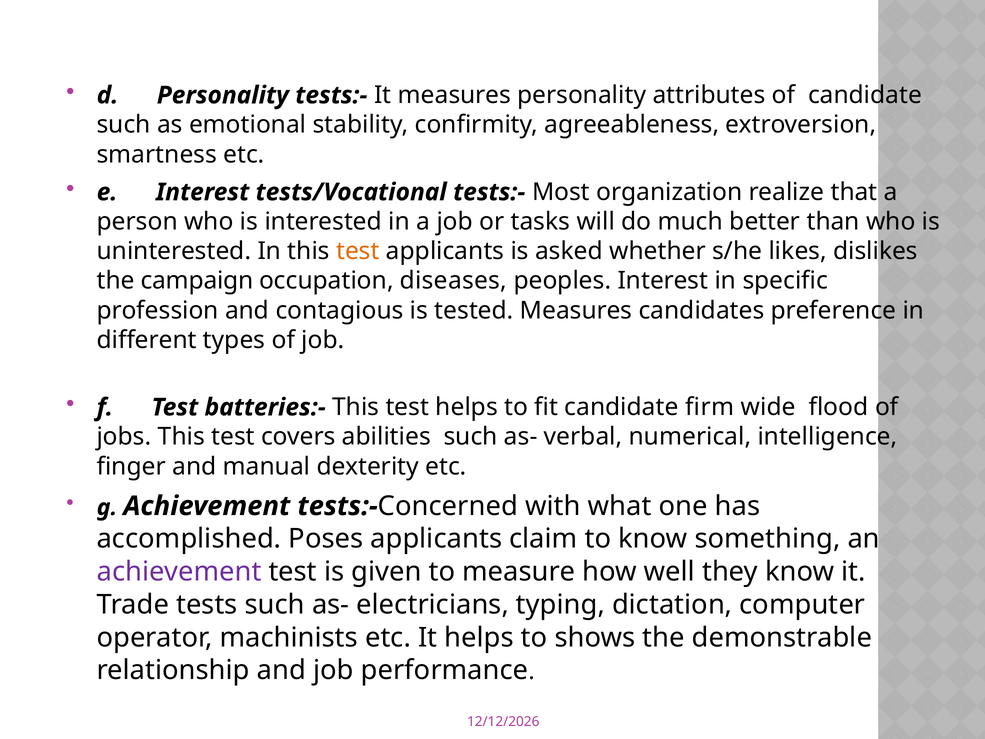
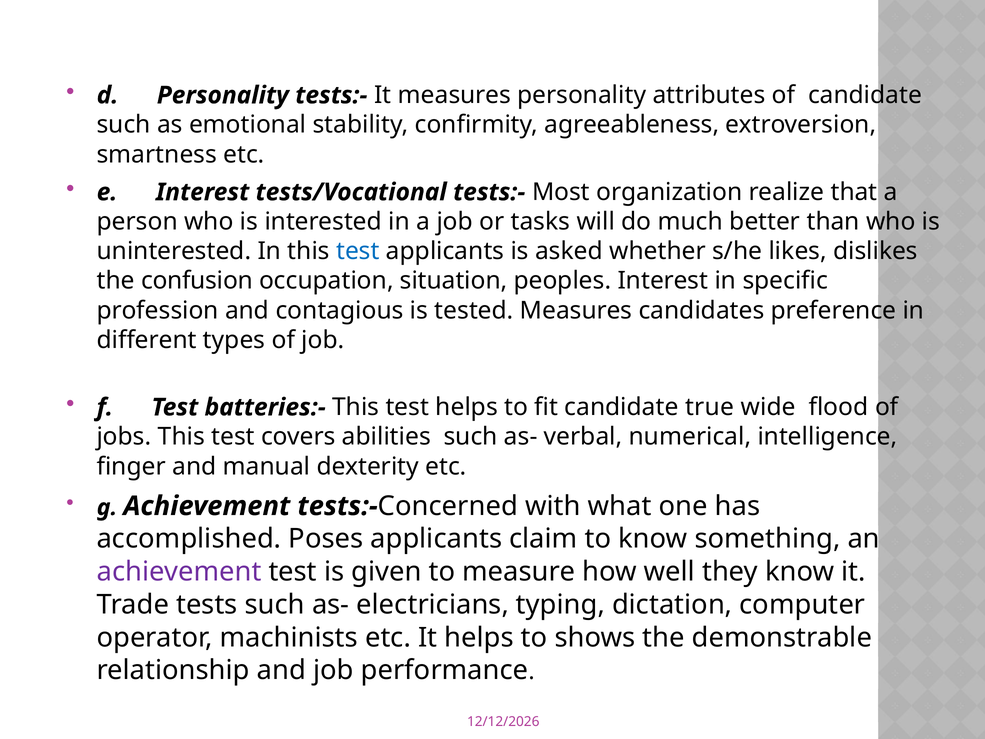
test at (358, 251) colour: orange -> blue
campaign: campaign -> confusion
diseases: diseases -> situation
firm: firm -> true
